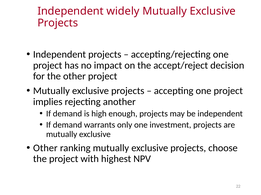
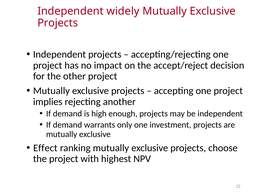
Other at (45, 148): Other -> Effect
